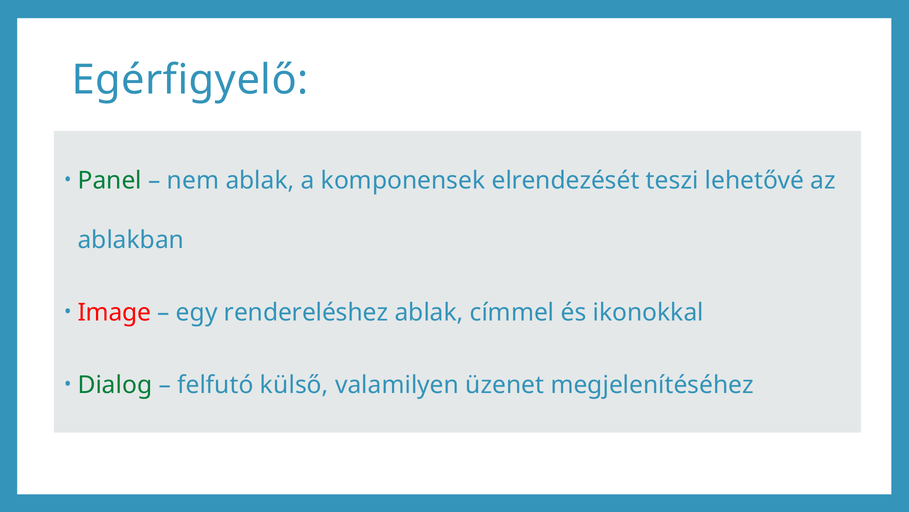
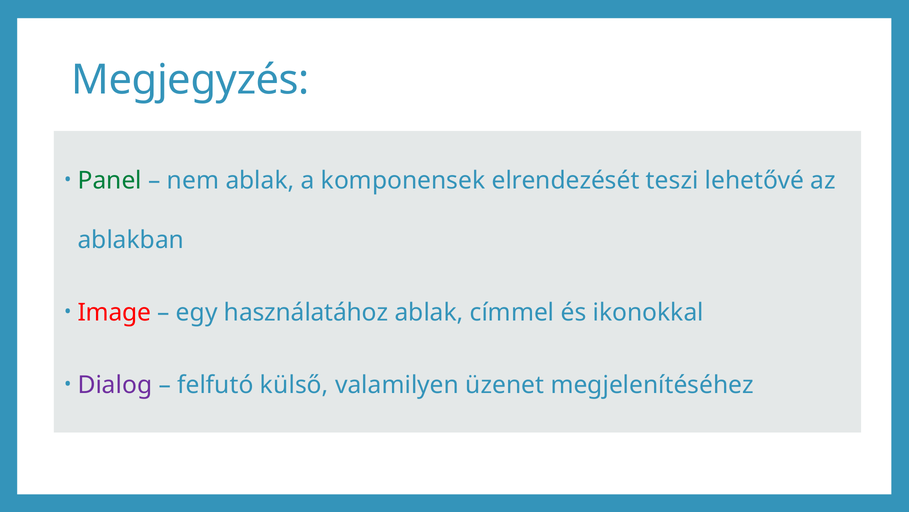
Egérfigyelő: Egérfigyelő -> Megjegyzés
rendereléshez: rendereléshez -> használatához
Dialog colour: green -> purple
